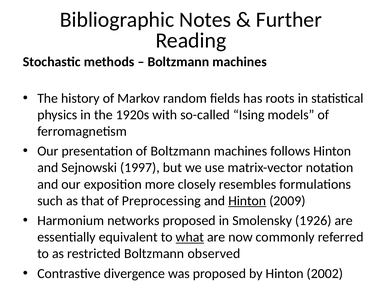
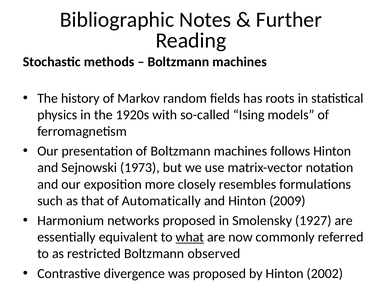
1997: 1997 -> 1973
Preprocessing: Preprocessing -> Automatically
Hinton at (247, 201) underline: present -> none
1926: 1926 -> 1927
